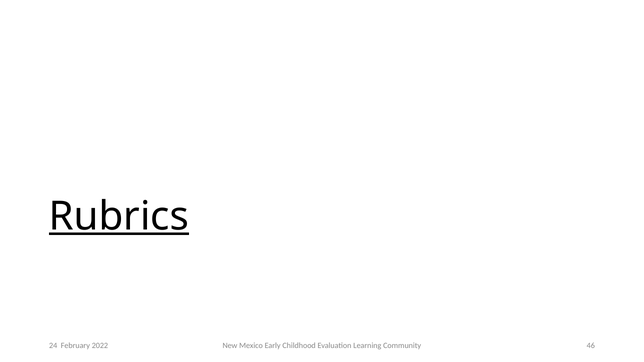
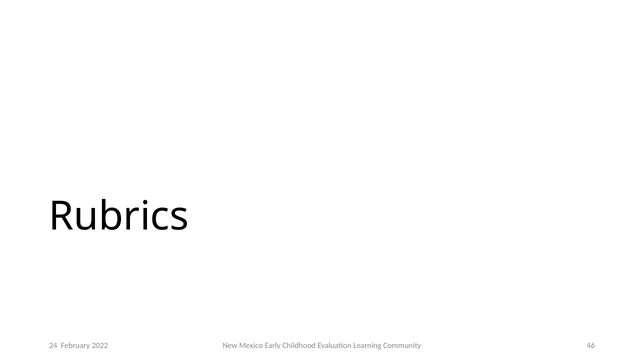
Rubrics underline: present -> none
